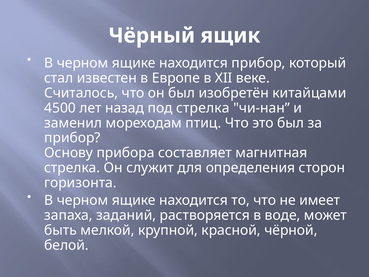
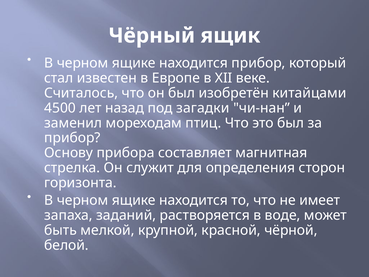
под стрелка: стрелка -> загадки
